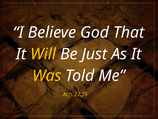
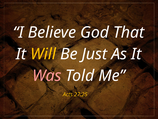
Was colour: yellow -> pink
